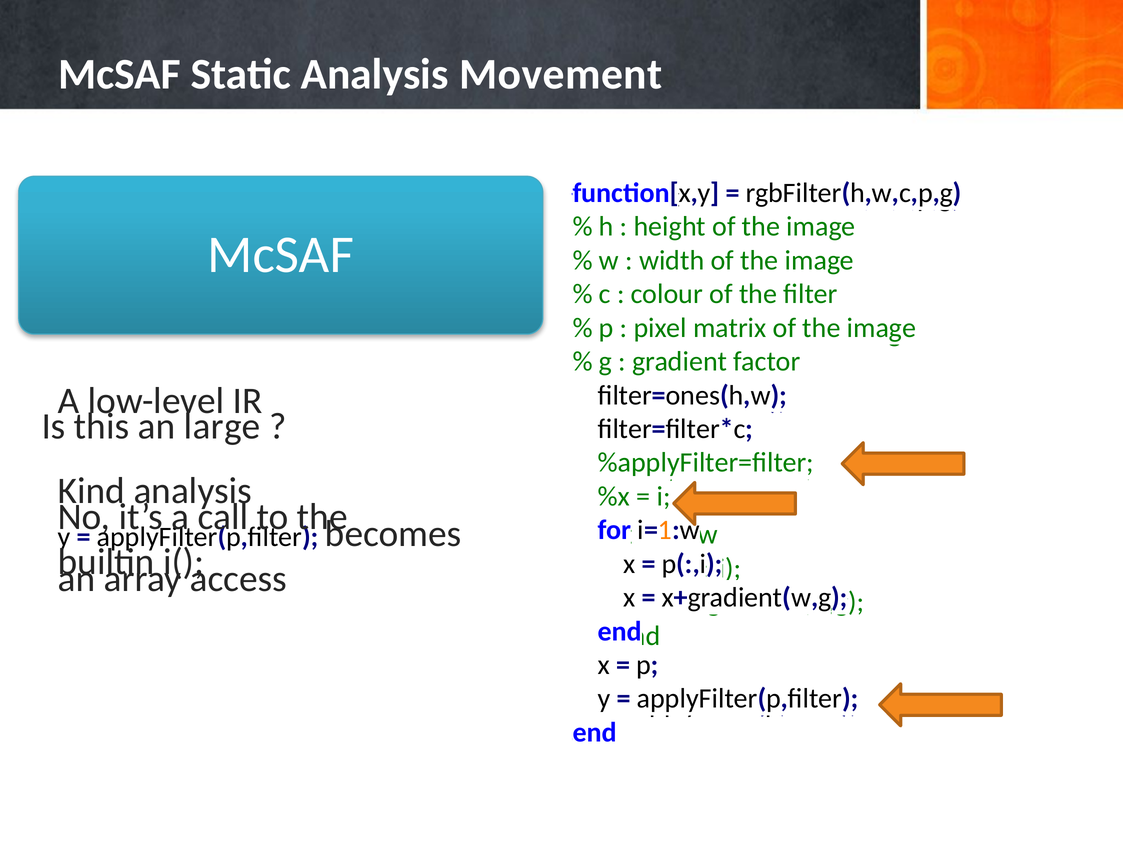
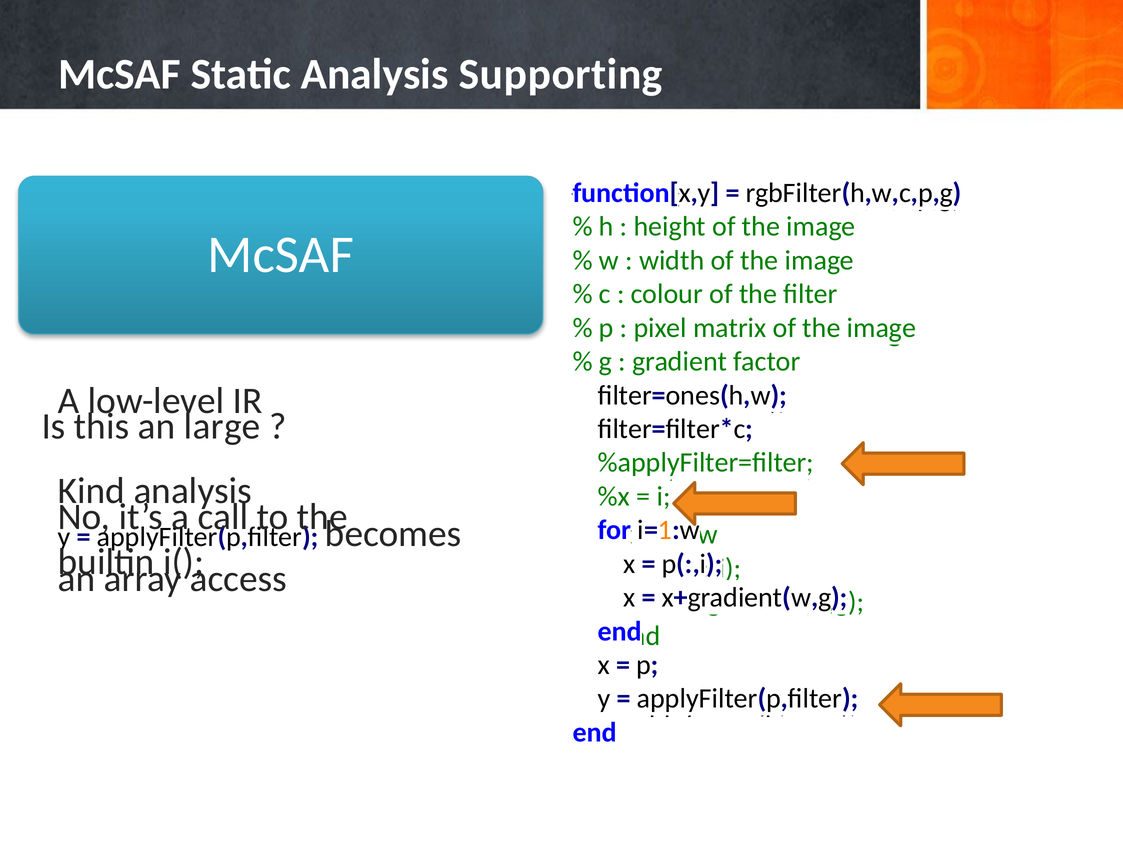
Movement: Movement -> Supporting
